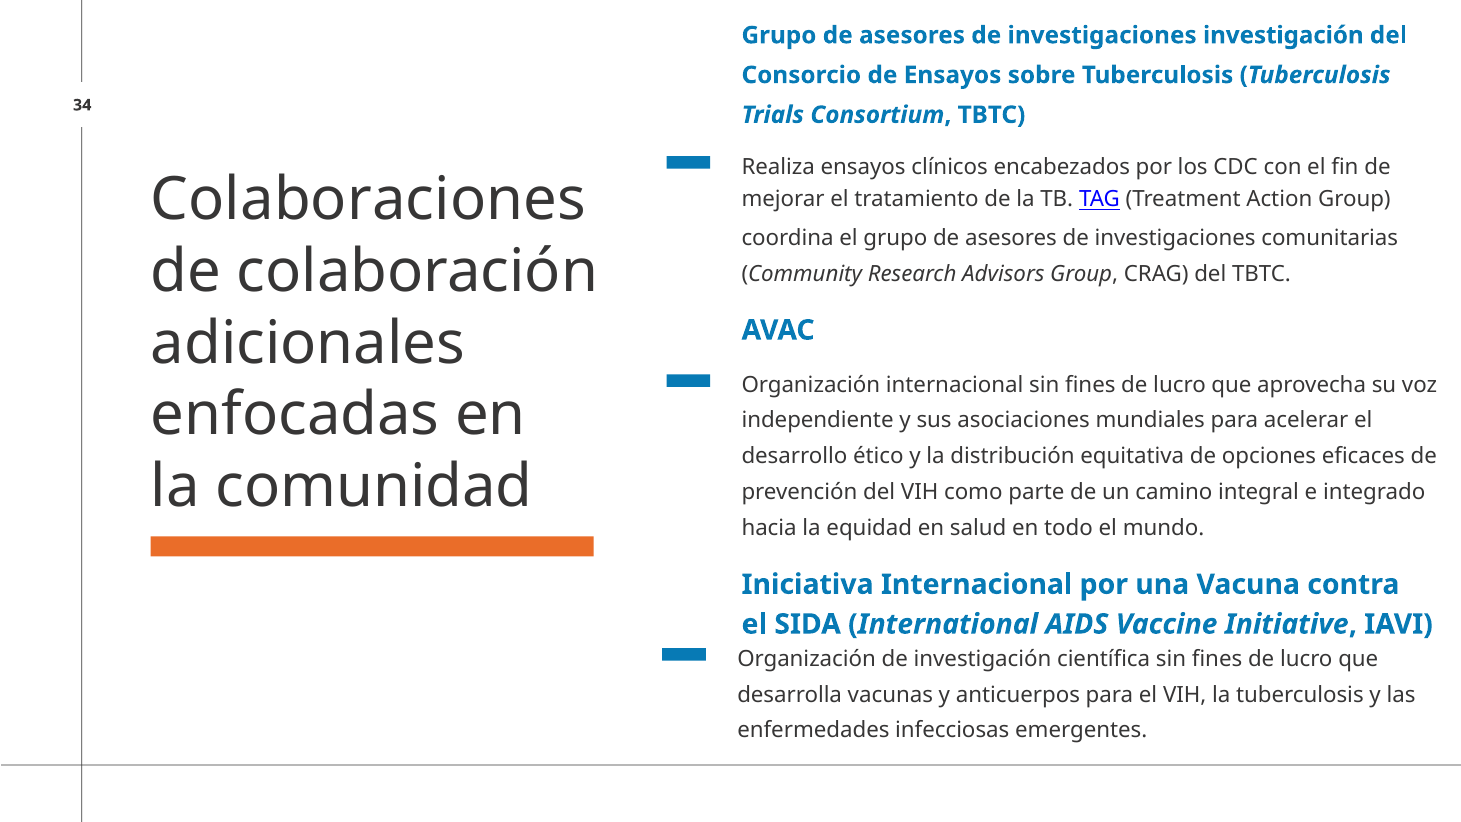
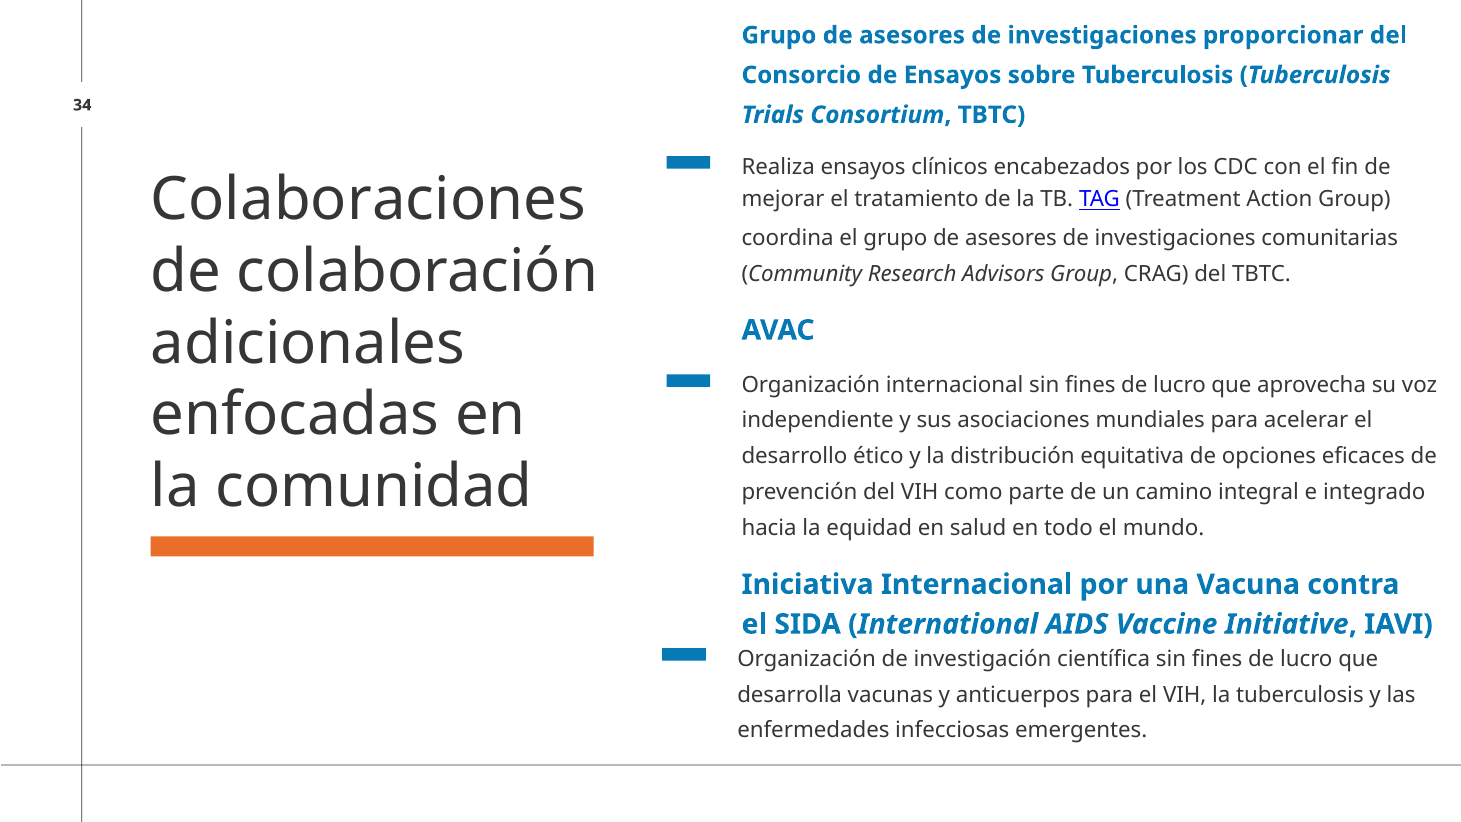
investigaciones investigación: investigación -> proporcionar
